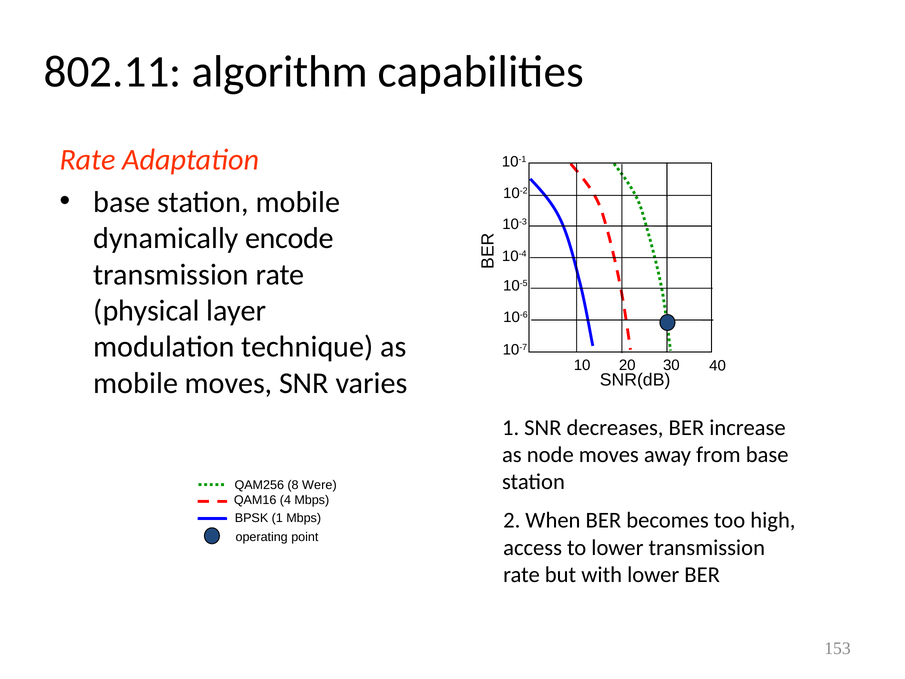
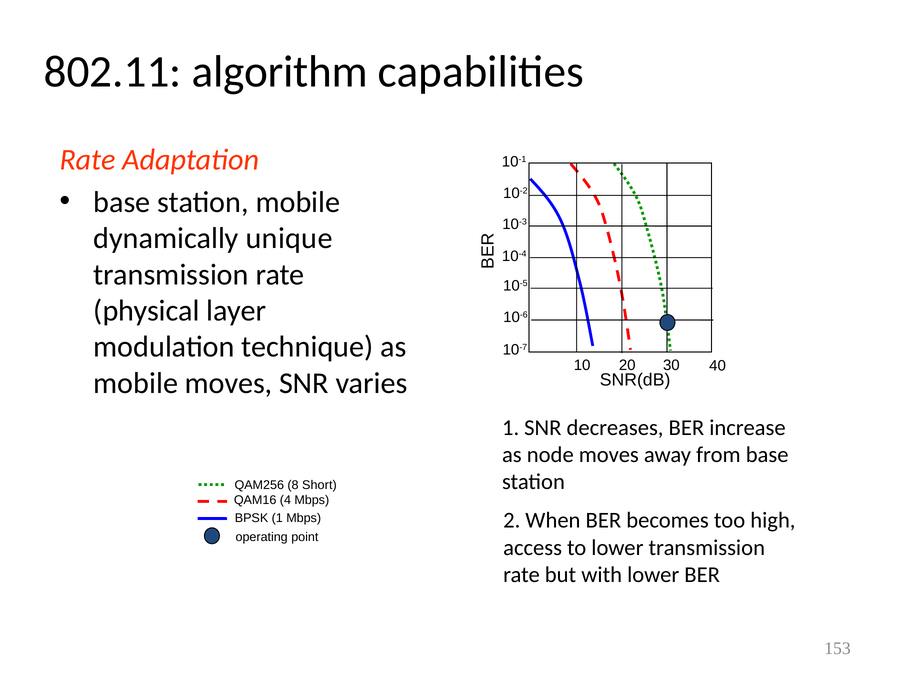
encode: encode -> unique
Were: Were -> Short
